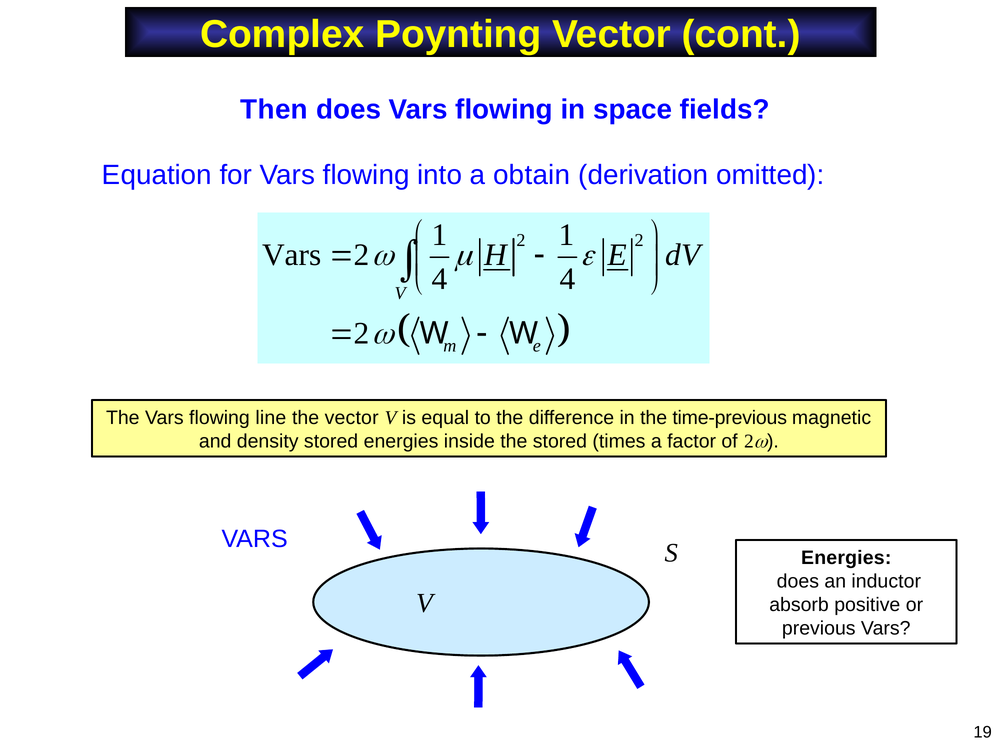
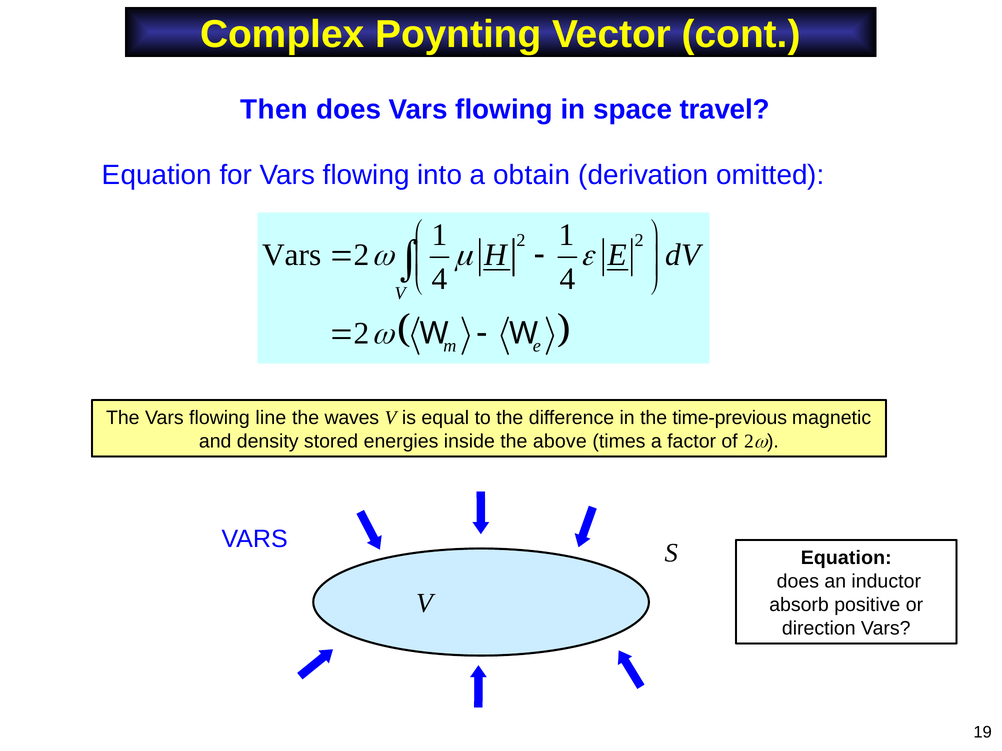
fields: fields -> travel
the vector: vector -> waves
the stored: stored -> above
Energies at (846, 558): Energies -> Equation
previous: previous -> direction
